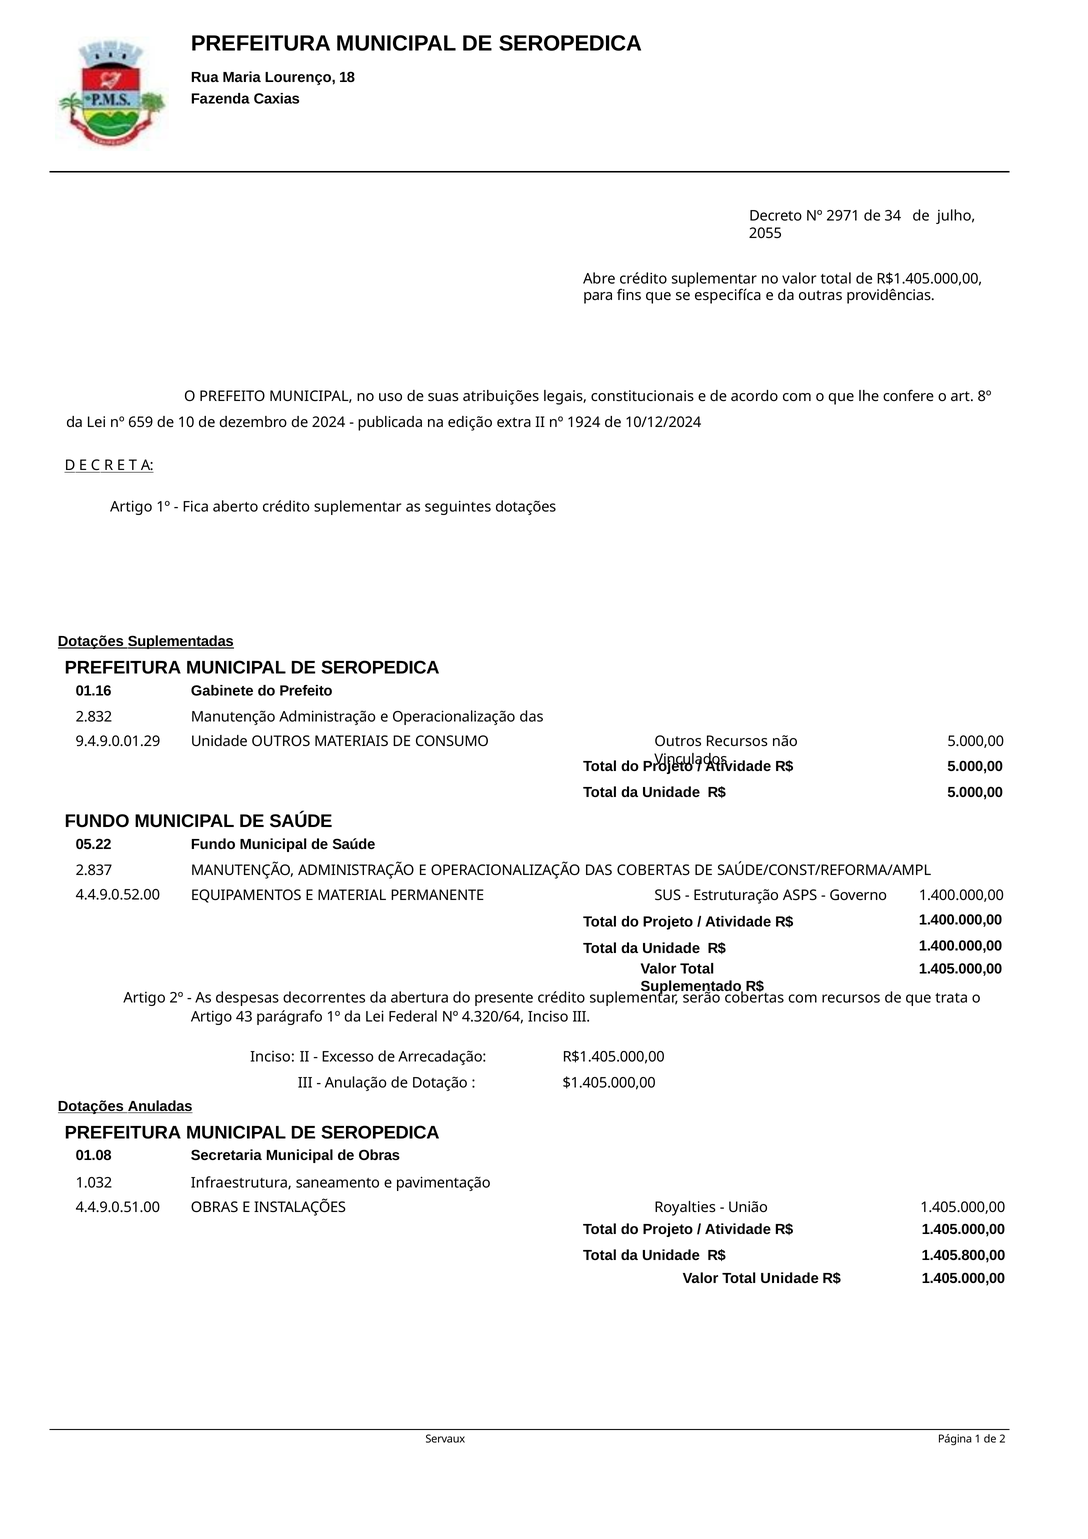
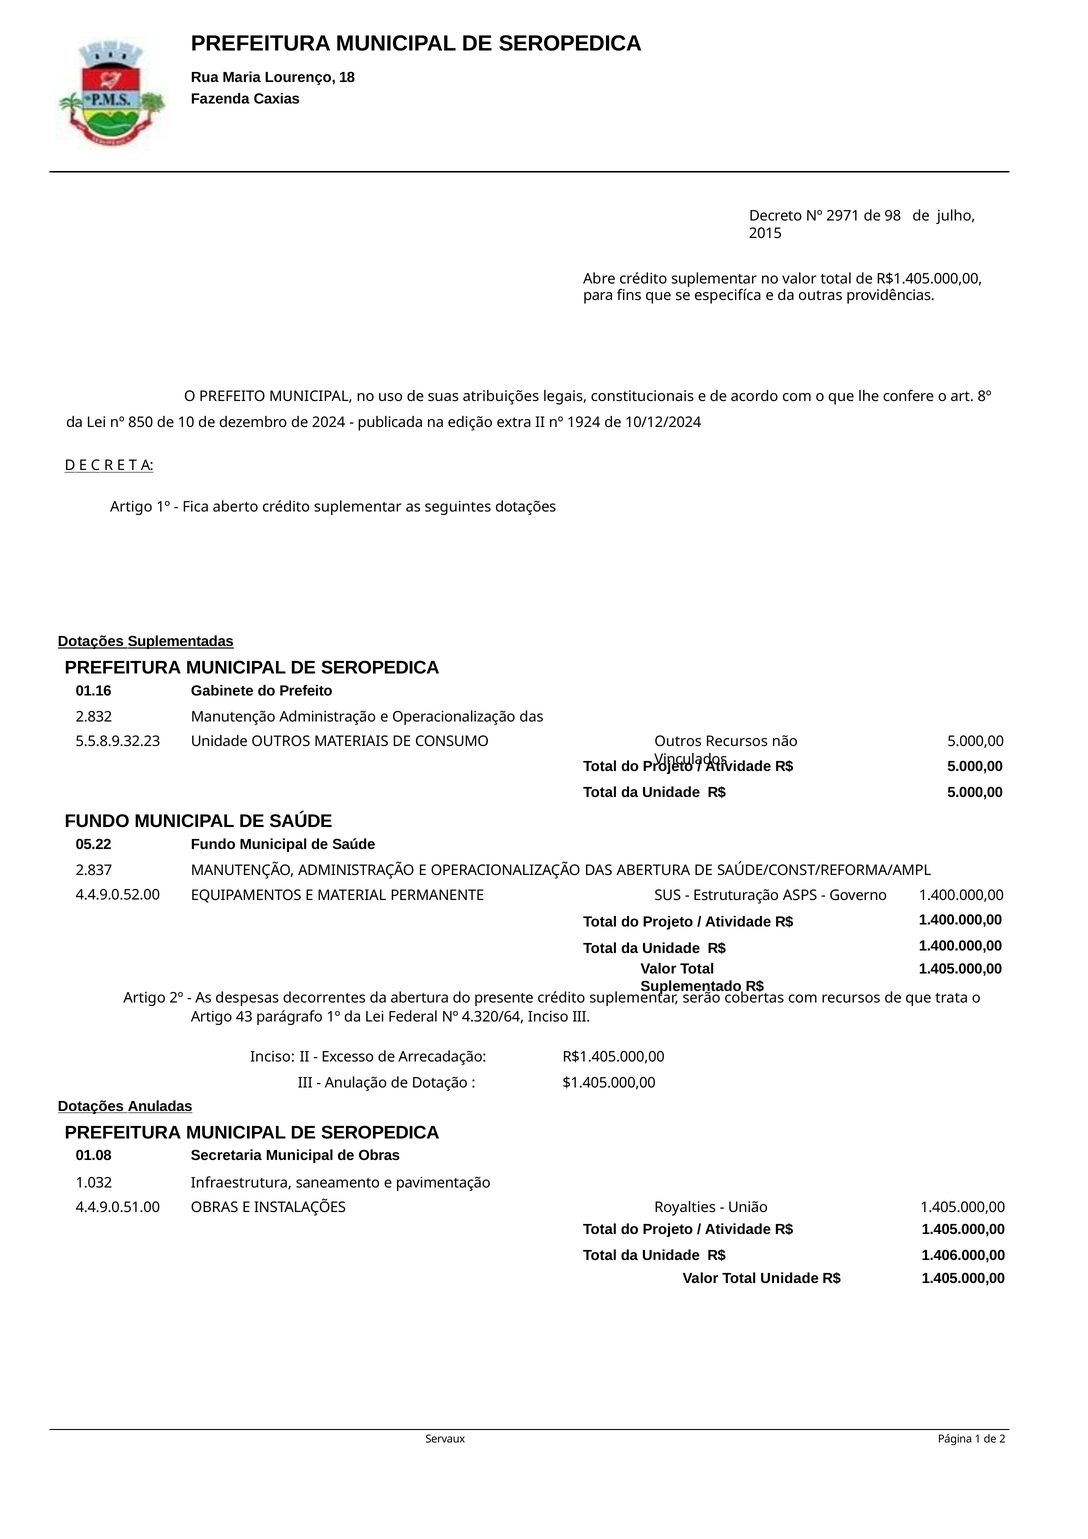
34: 34 -> 98
2055: 2055 -> 2015
659: 659 -> 850
9.4.9.0.01.29: 9.4.9.0.01.29 -> 5.5.8.9.32.23
DAS COBERTAS: COBERTAS -> ABERTURA
1.405.800,00: 1.405.800,00 -> 1.406.000,00
